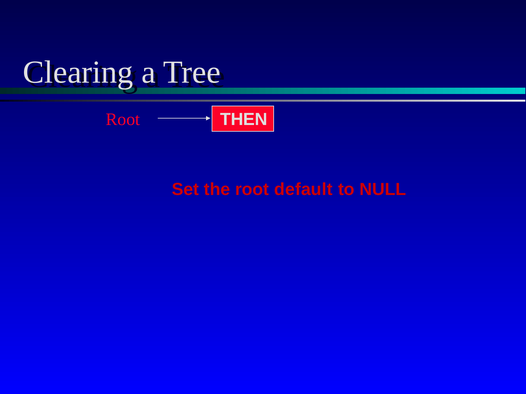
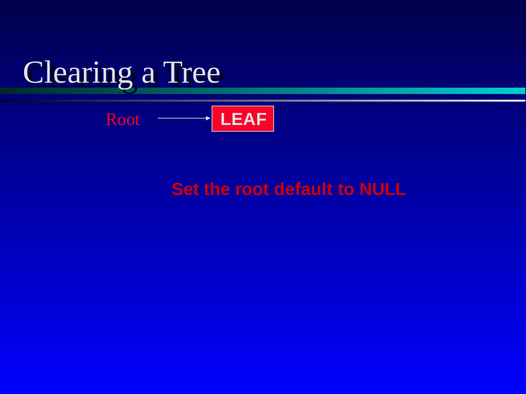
THEN: THEN -> LEAF
